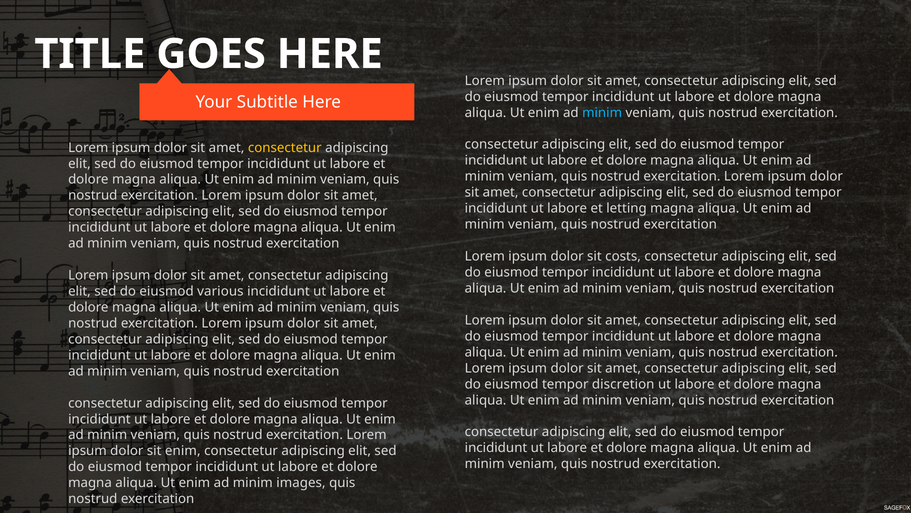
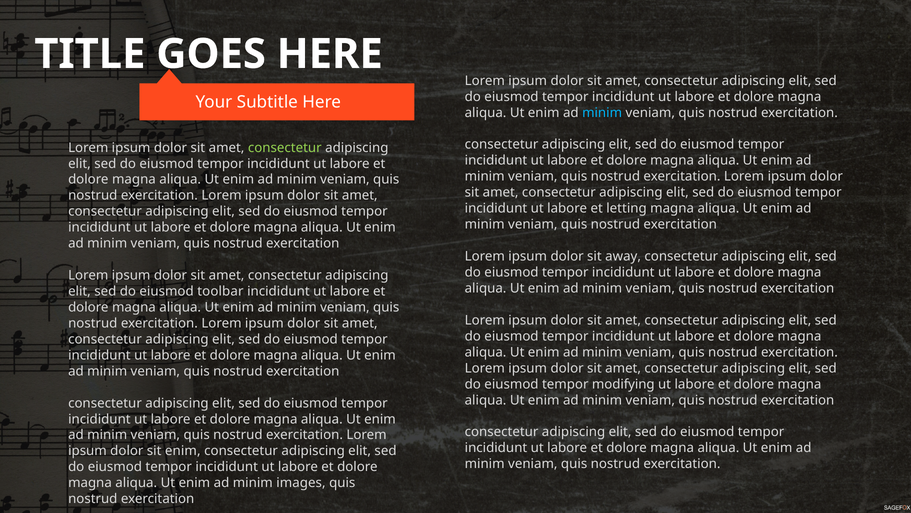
consectetur at (285, 147) colour: yellow -> light green
costs: costs -> away
various: various -> toolbar
discretion: discretion -> modifying
